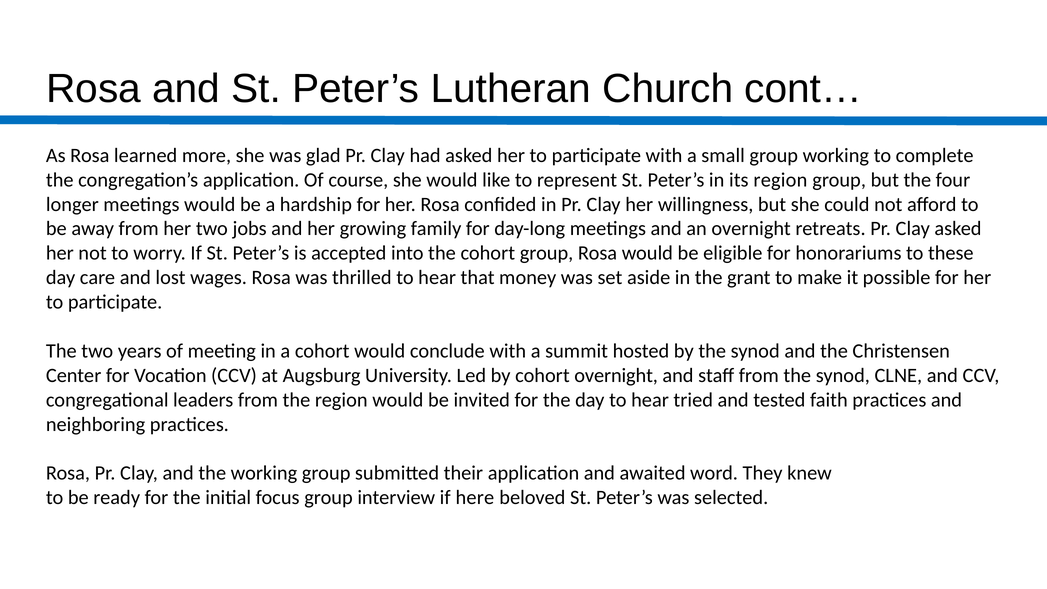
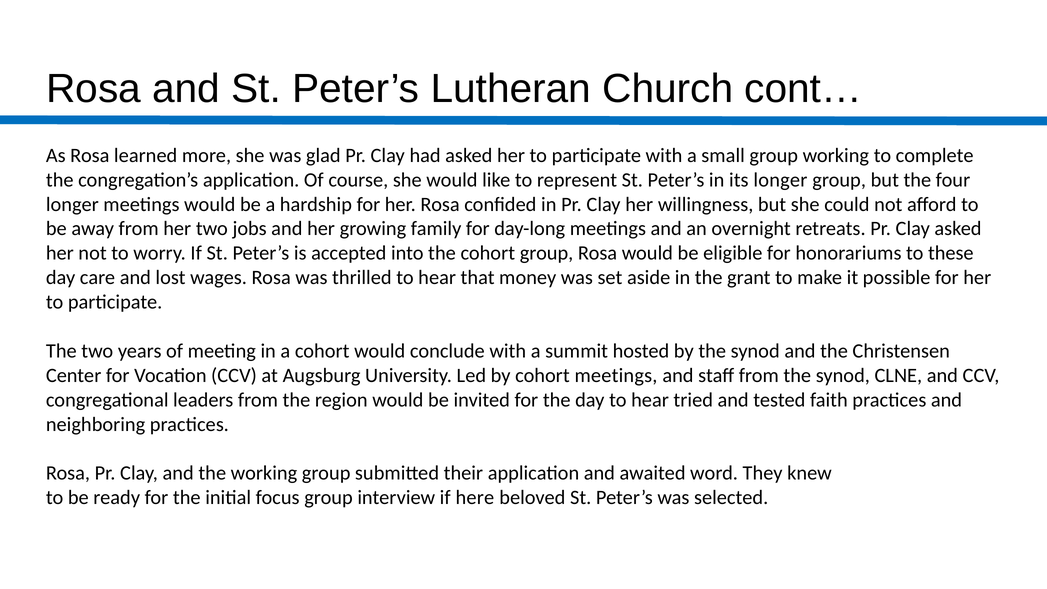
its region: region -> longer
cohort overnight: overnight -> meetings
